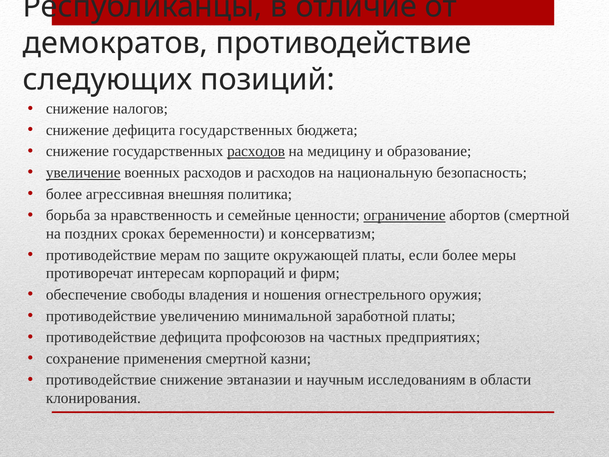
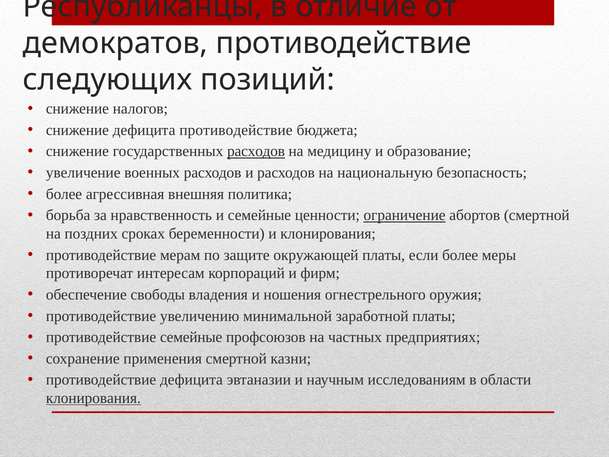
дефицита государственных: государственных -> противодействие
увеличение underline: present -> none
и консерватизм: консерватизм -> клонирования
противодействие дефицита: дефицита -> семейные
противодействие снижение: снижение -> дефицита
клонирования at (93, 398) underline: none -> present
